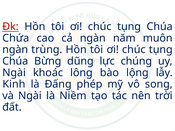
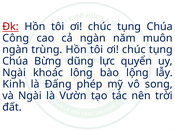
Chứa: Chứa -> Công
chúng: chúng -> quyển
Niềm: Niềm -> Vườn
